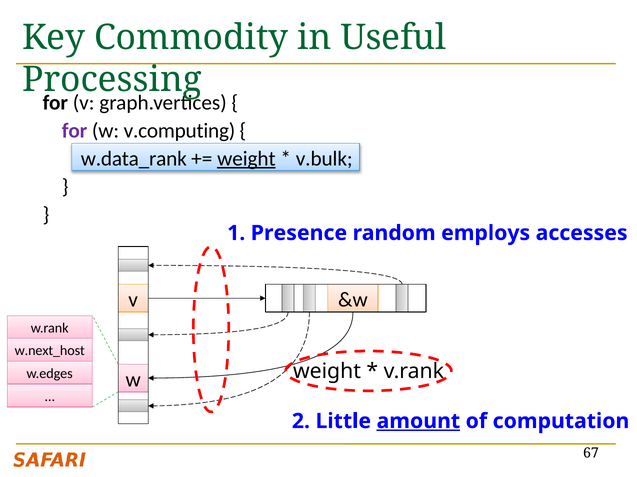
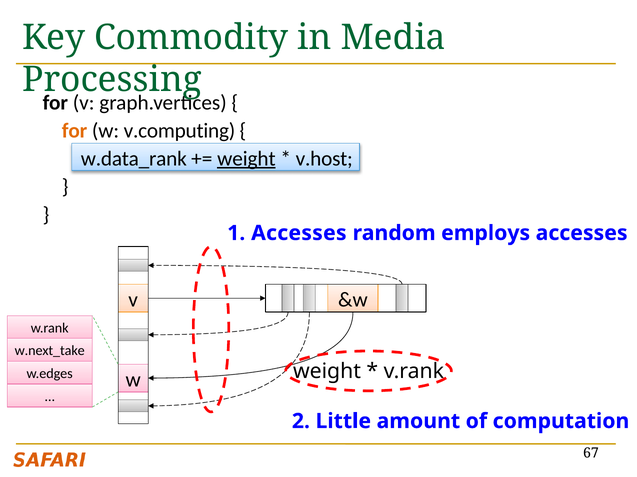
Useful: Useful -> Media
for at (75, 131) colour: purple -> orange
v.bulk: v.bulk -> v.host
1 Presence: Presence -> Accesses
w.next_host: w.next_host -> w.next_take
amount underline: present -> none
